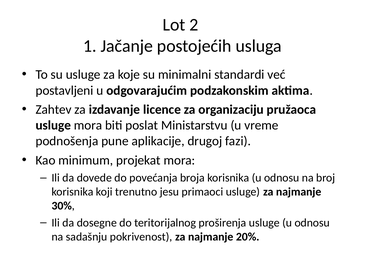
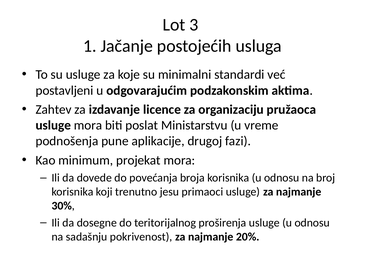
2: 2 -> 3
